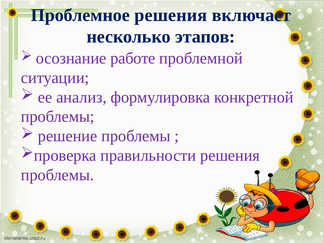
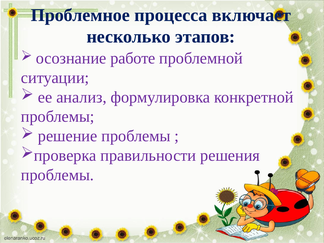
Проблемное решения: решения -> процесса
